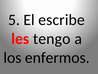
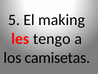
escribe: escribe -> making
enfermos: enfermos -> camisetas
